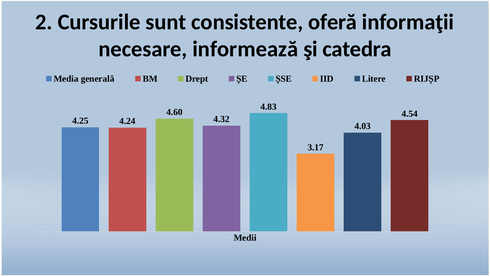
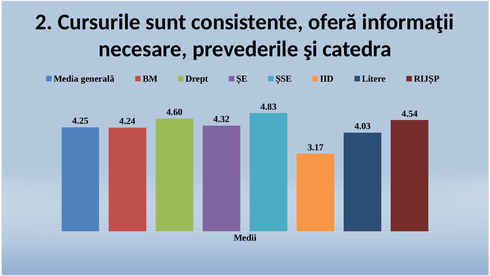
informează: informează -> prevederile
